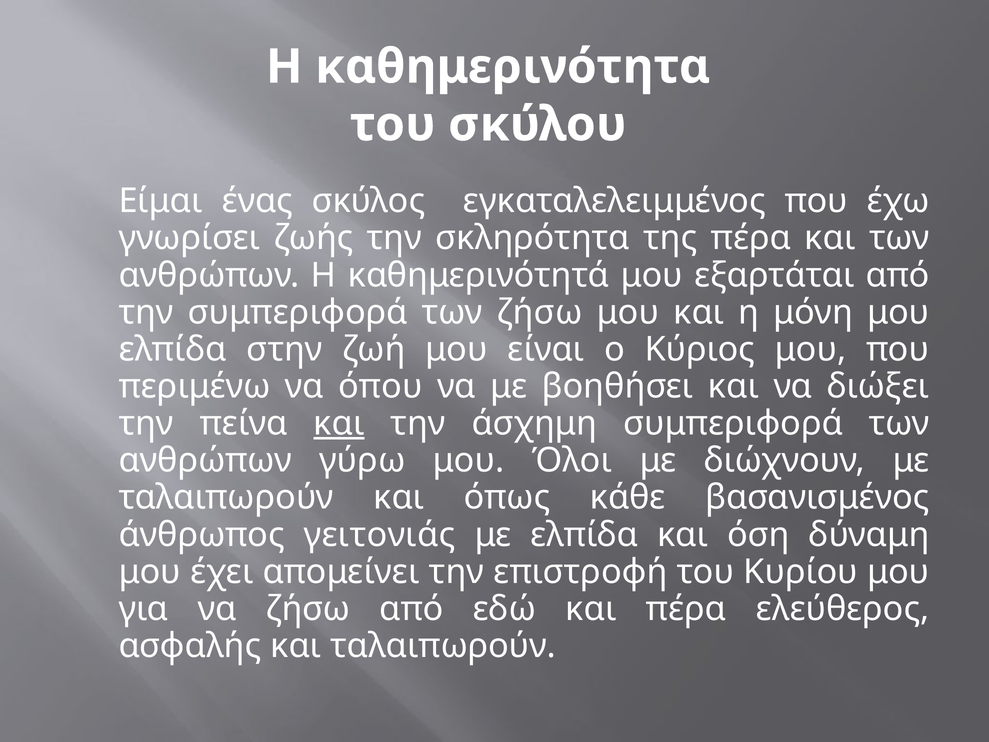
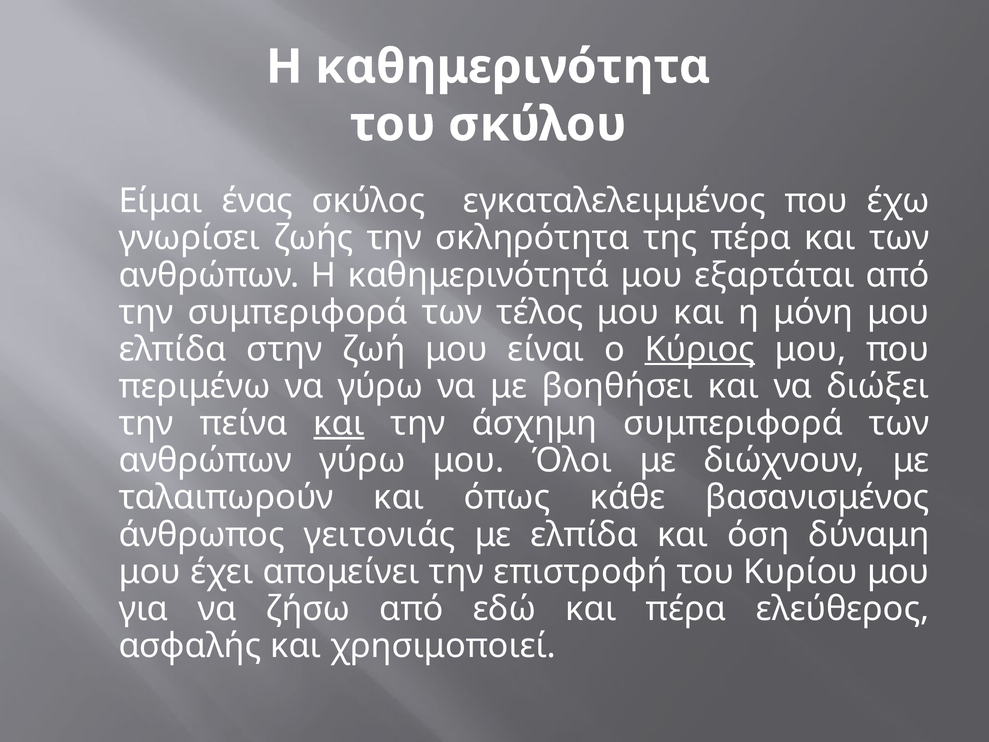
των ζήσω: ζήσω -> τέλος
Κύριος underline: none -> present
να όπου: όπου -> γύρω
και ταλαιπωρούν: ταλαιπωρούν -> χρησιμοποιεί
